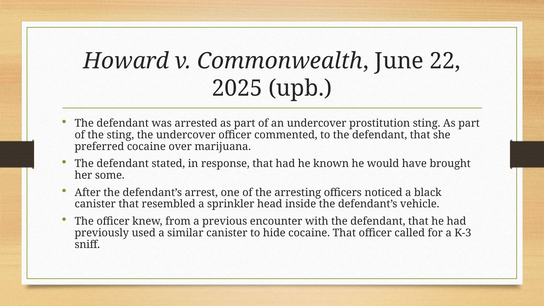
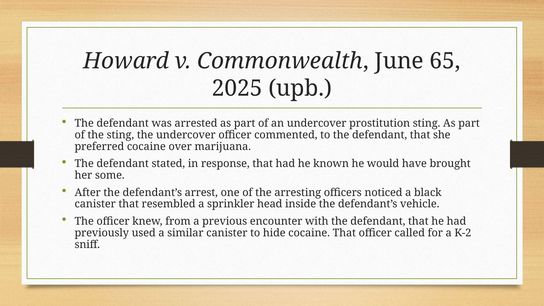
22: 22 -> 65
K-3: K-3 -> K-2
